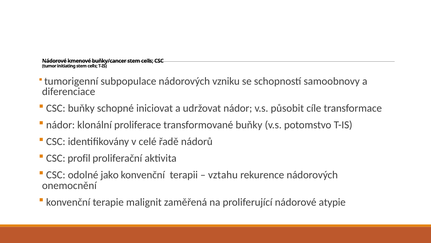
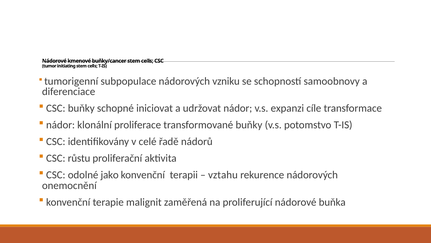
působit: působit -> expanzi
profil: profil -> růstu
atypie: atypie -> buňka
